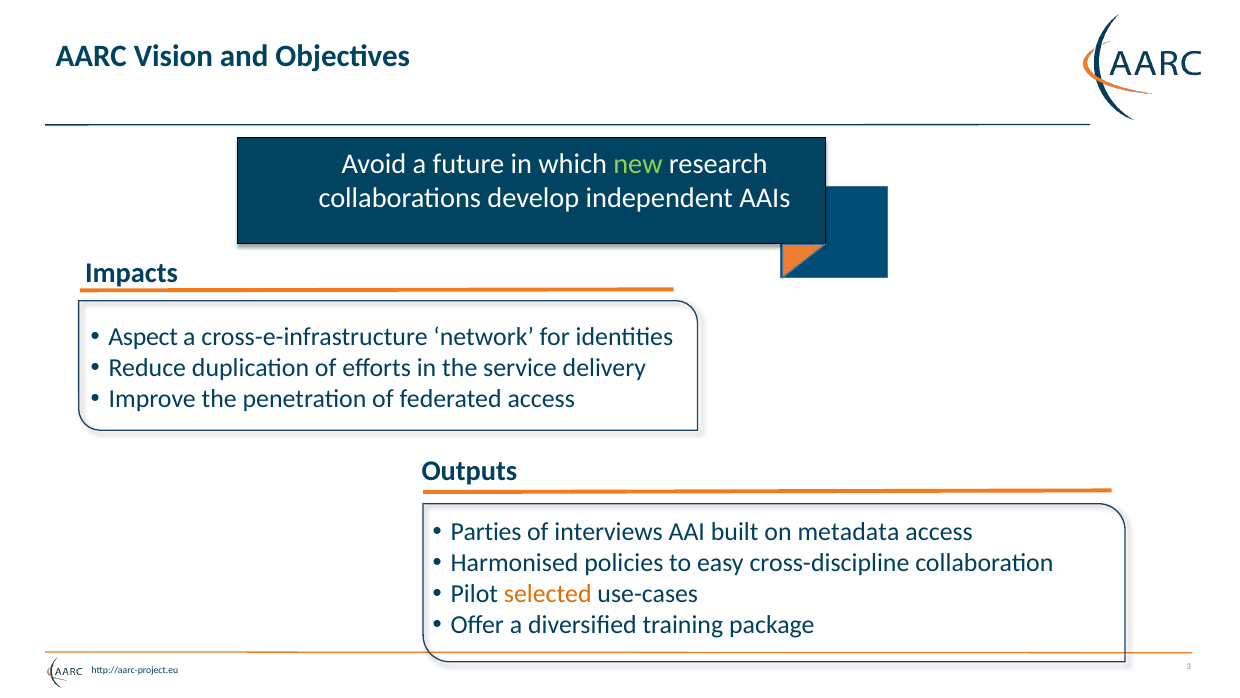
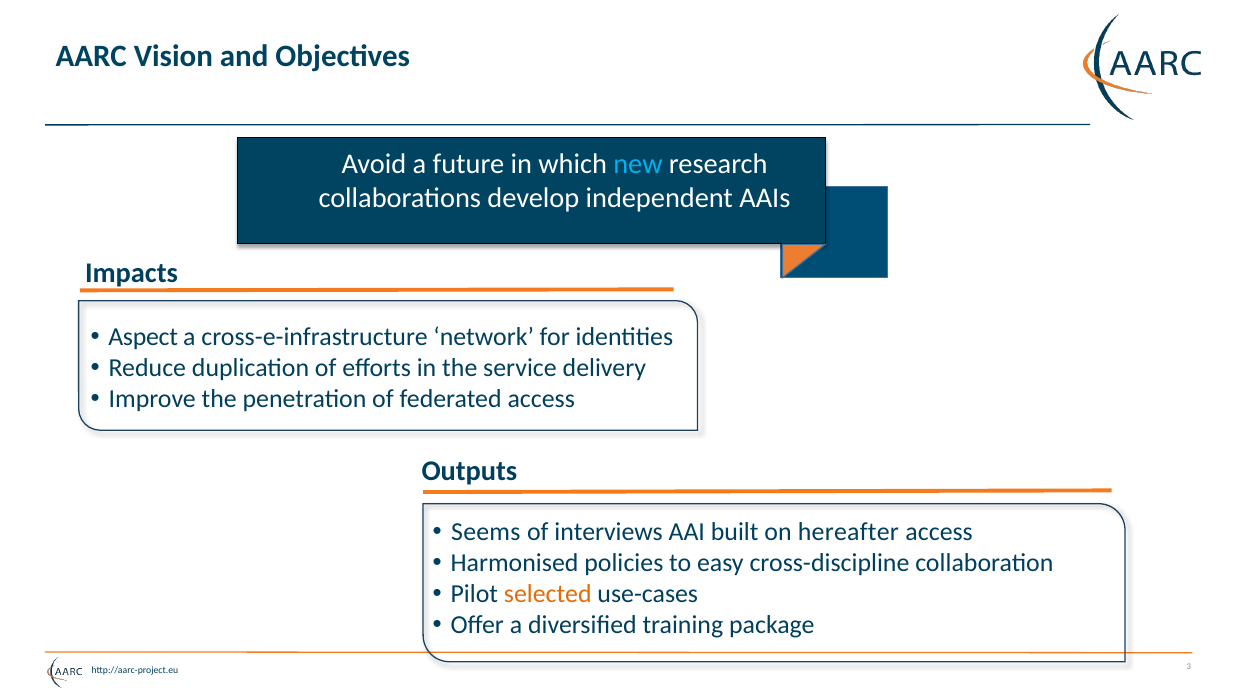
new colour: light green -> light blue
Parties: Parties -> Seems
metadata: metadata -> hereafter
